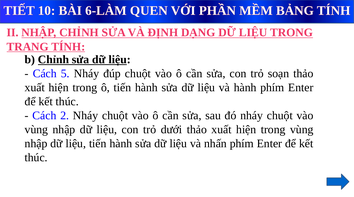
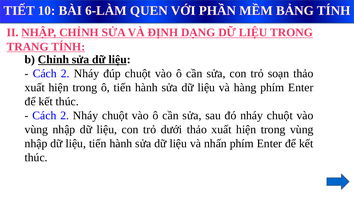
5 at (65, 73): 5 -> 2
và hành: hành -> hàng
